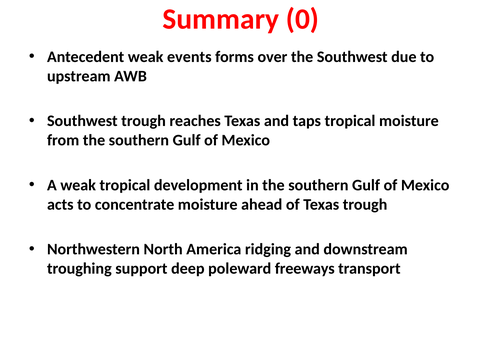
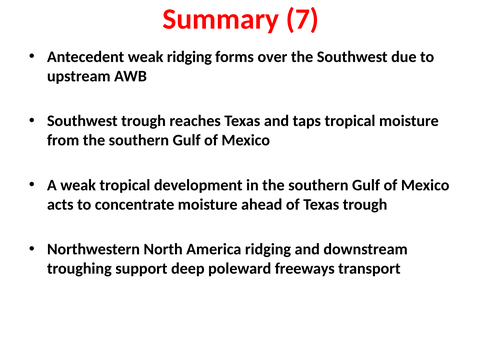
0: 0 -> 7
weak events: events -> ridging
